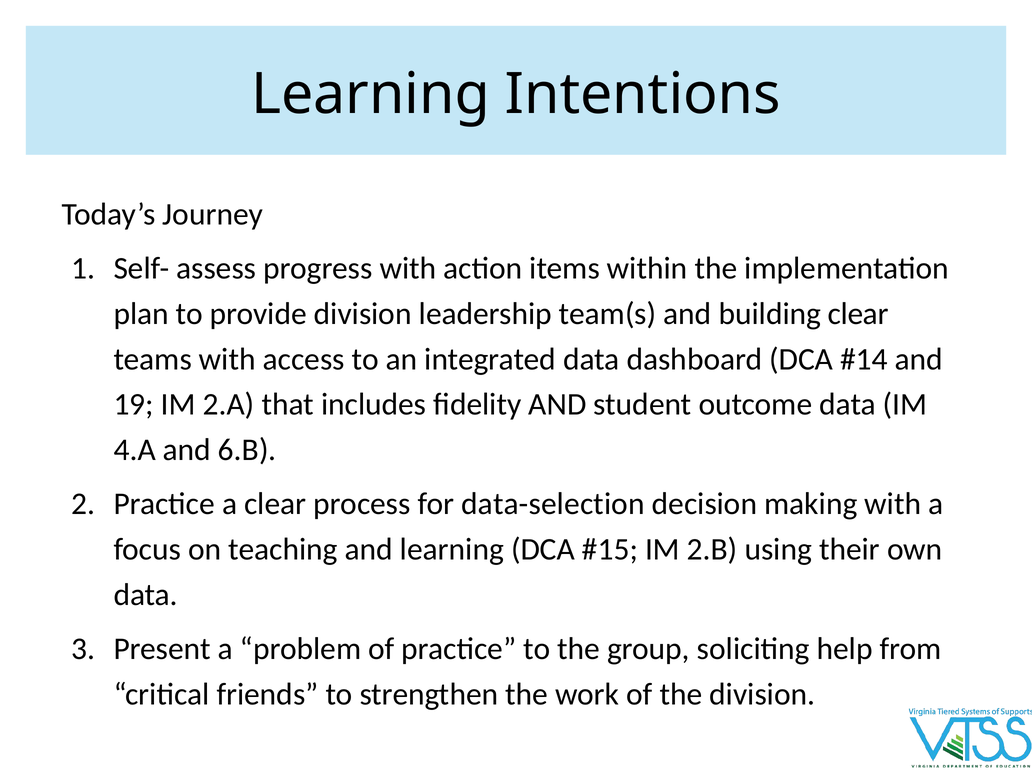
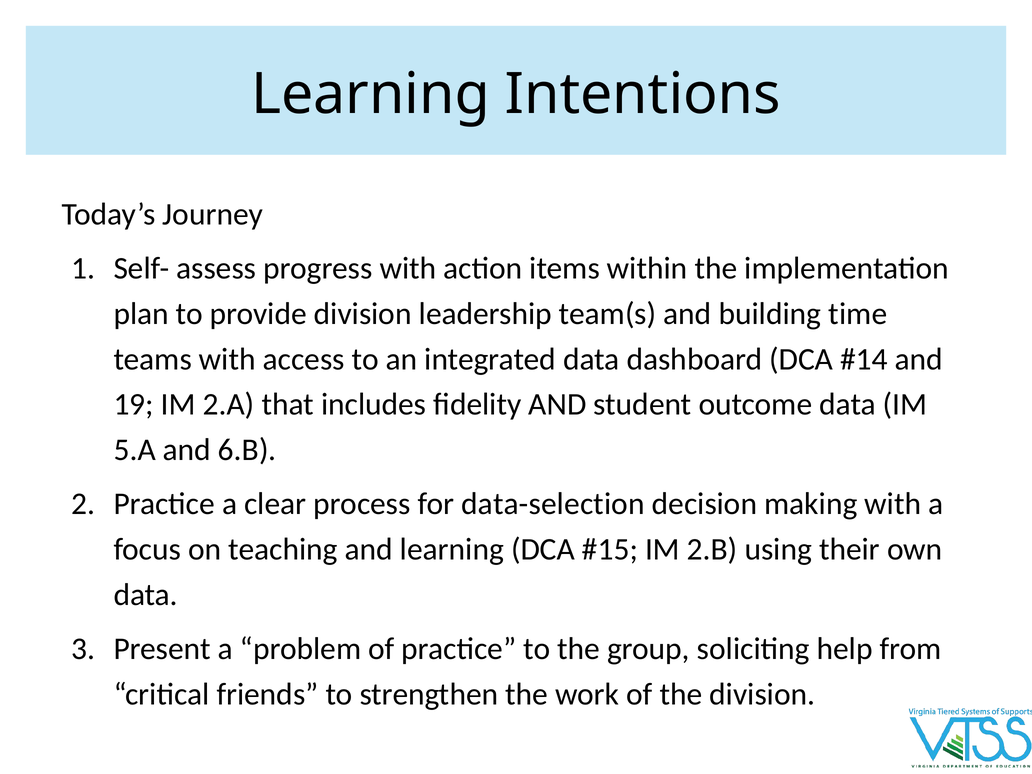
building clear: clear -> time
4.A: 4.A -> 5.A
